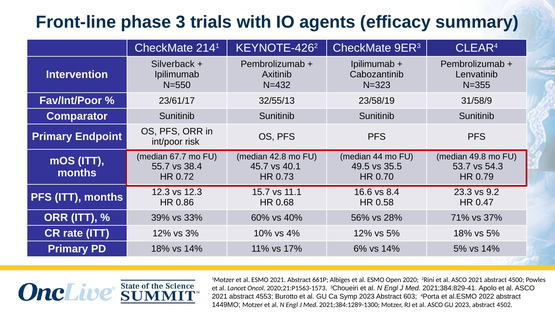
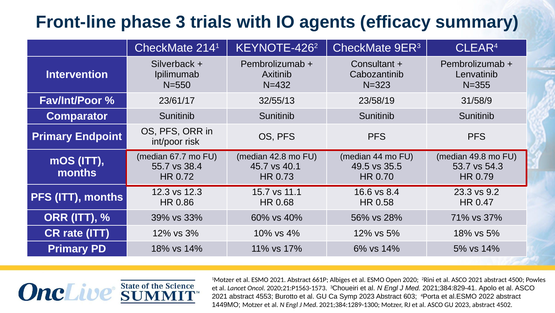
Ipilimumab at (373, 64): Ipilimumab -> Consultant
